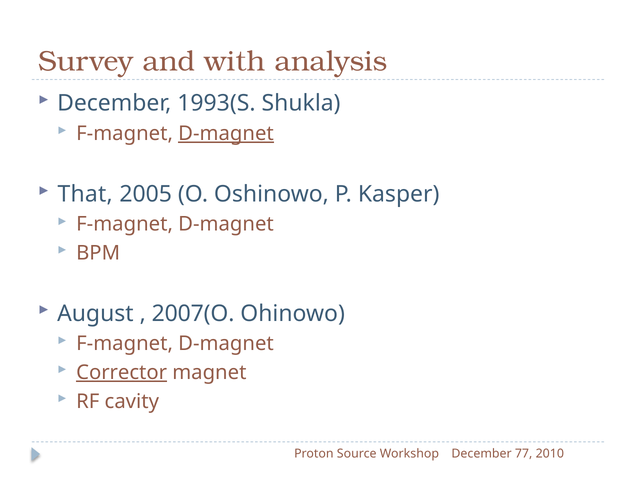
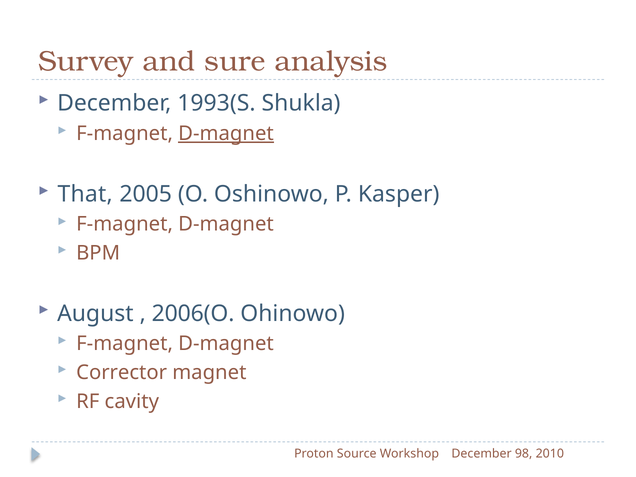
with: with -> sure
2007(O: 2007(O -> 2006(O
Corrector underline: present -> none
77: 77 -> 98
